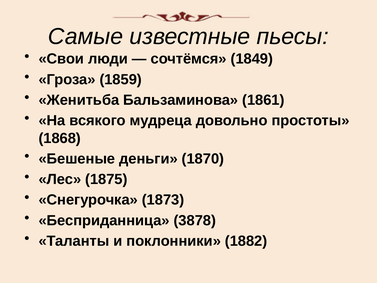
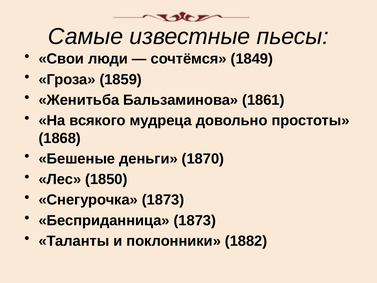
1875: 1875 -> 1850
Бесприданница 3878: 3878 -> 1873
